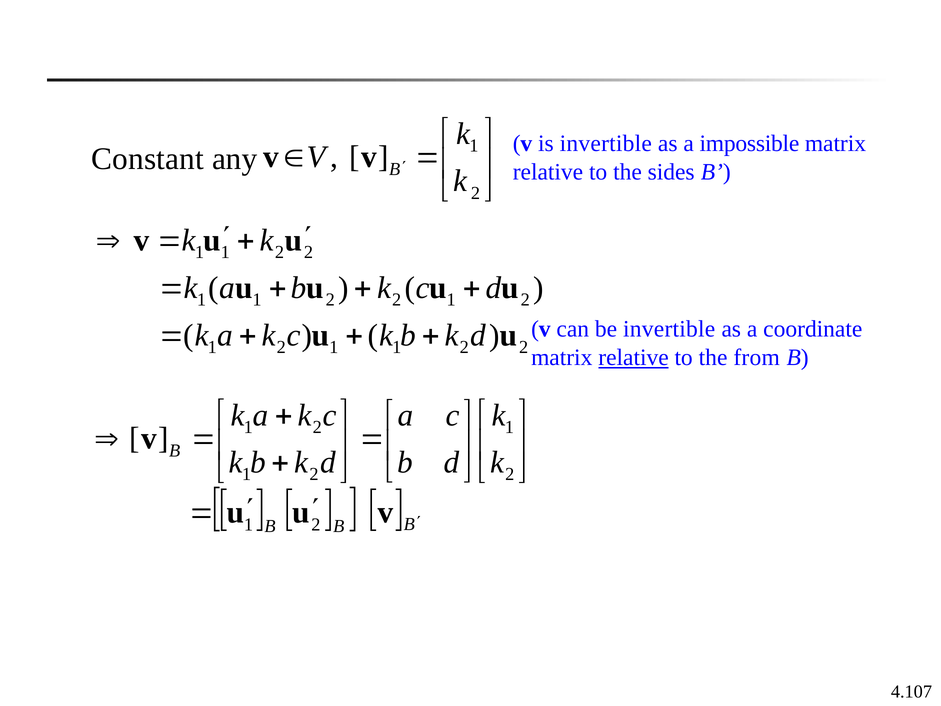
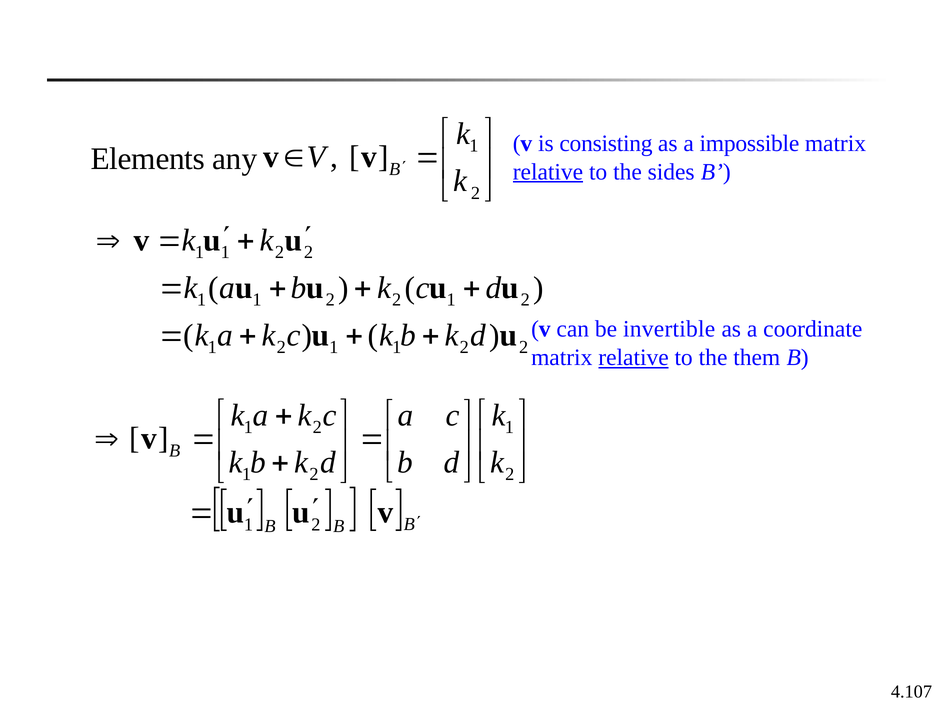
is invertible: invertible -> consisting
Constant: Constant -> Elements
relative at (548, 172) underline: none -> present
from: from -> them
